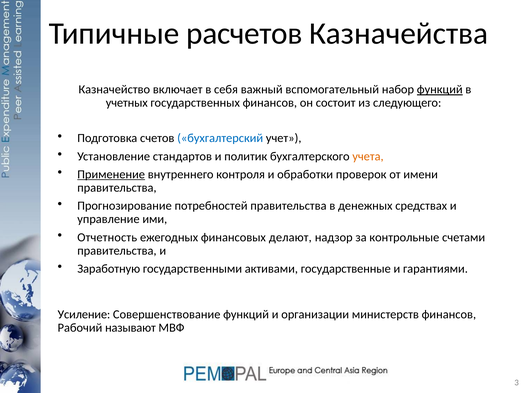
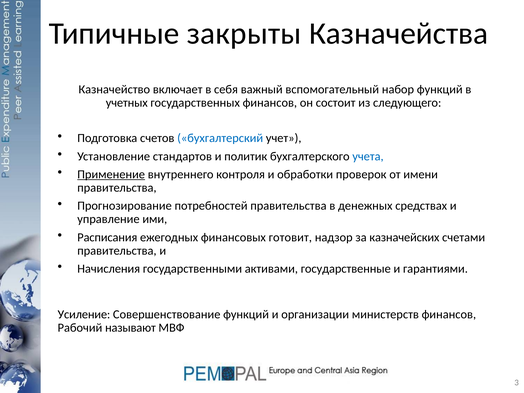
расчетов: расчетов -> закрыты
функций at (440, 90) underline: present -> none
учета colour: orange -> blue
Отчетность: Отчетность -> Расписания
делают: делают -> готовит
контрольные: контрольные -> казначейских
Заработную: Заработную -> Начисления
